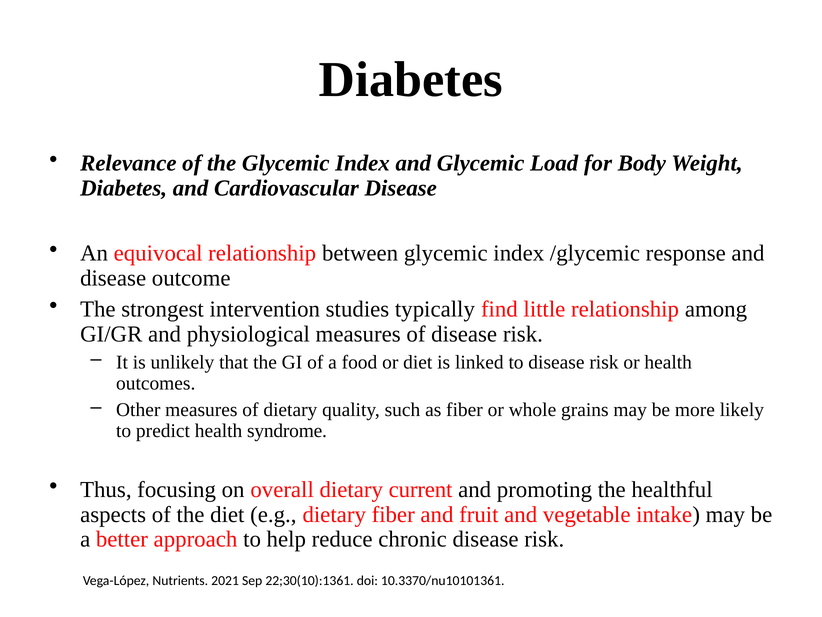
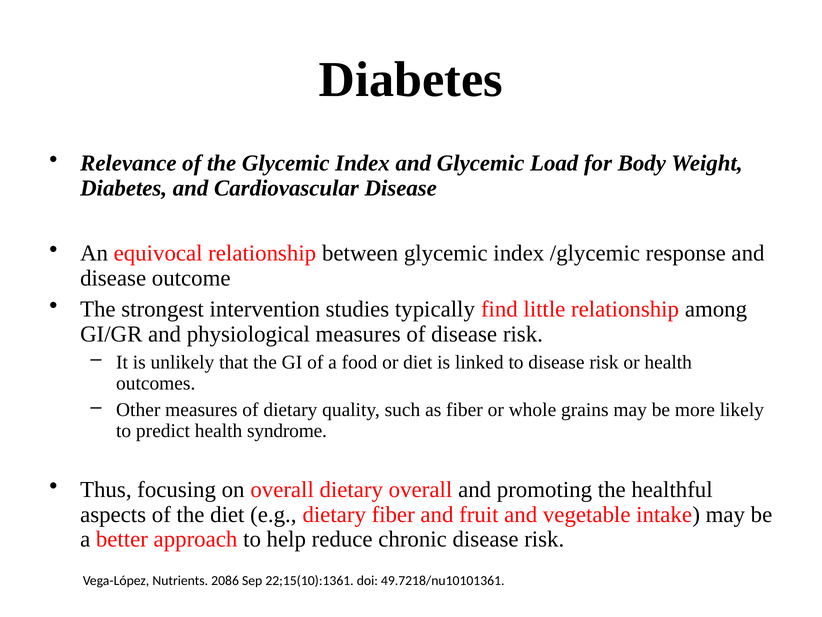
dietary current: current -> overall
2021: 2021 -> 2086
22;30(10):1361: 22;30(10):1361 -> 22;15(10):1361
10.3370/nu10101361: 10.3370/nu10101361 -> 49.7218/nu10101361
